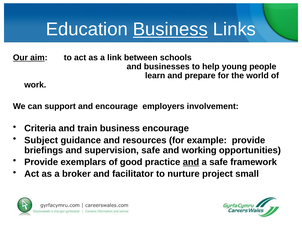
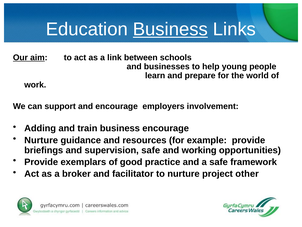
Criteria: Criteria -> Adding
Subject at (41, 140): Subject -> Nurture
and at (191, 162) underline: present -> none
small: small -> other
